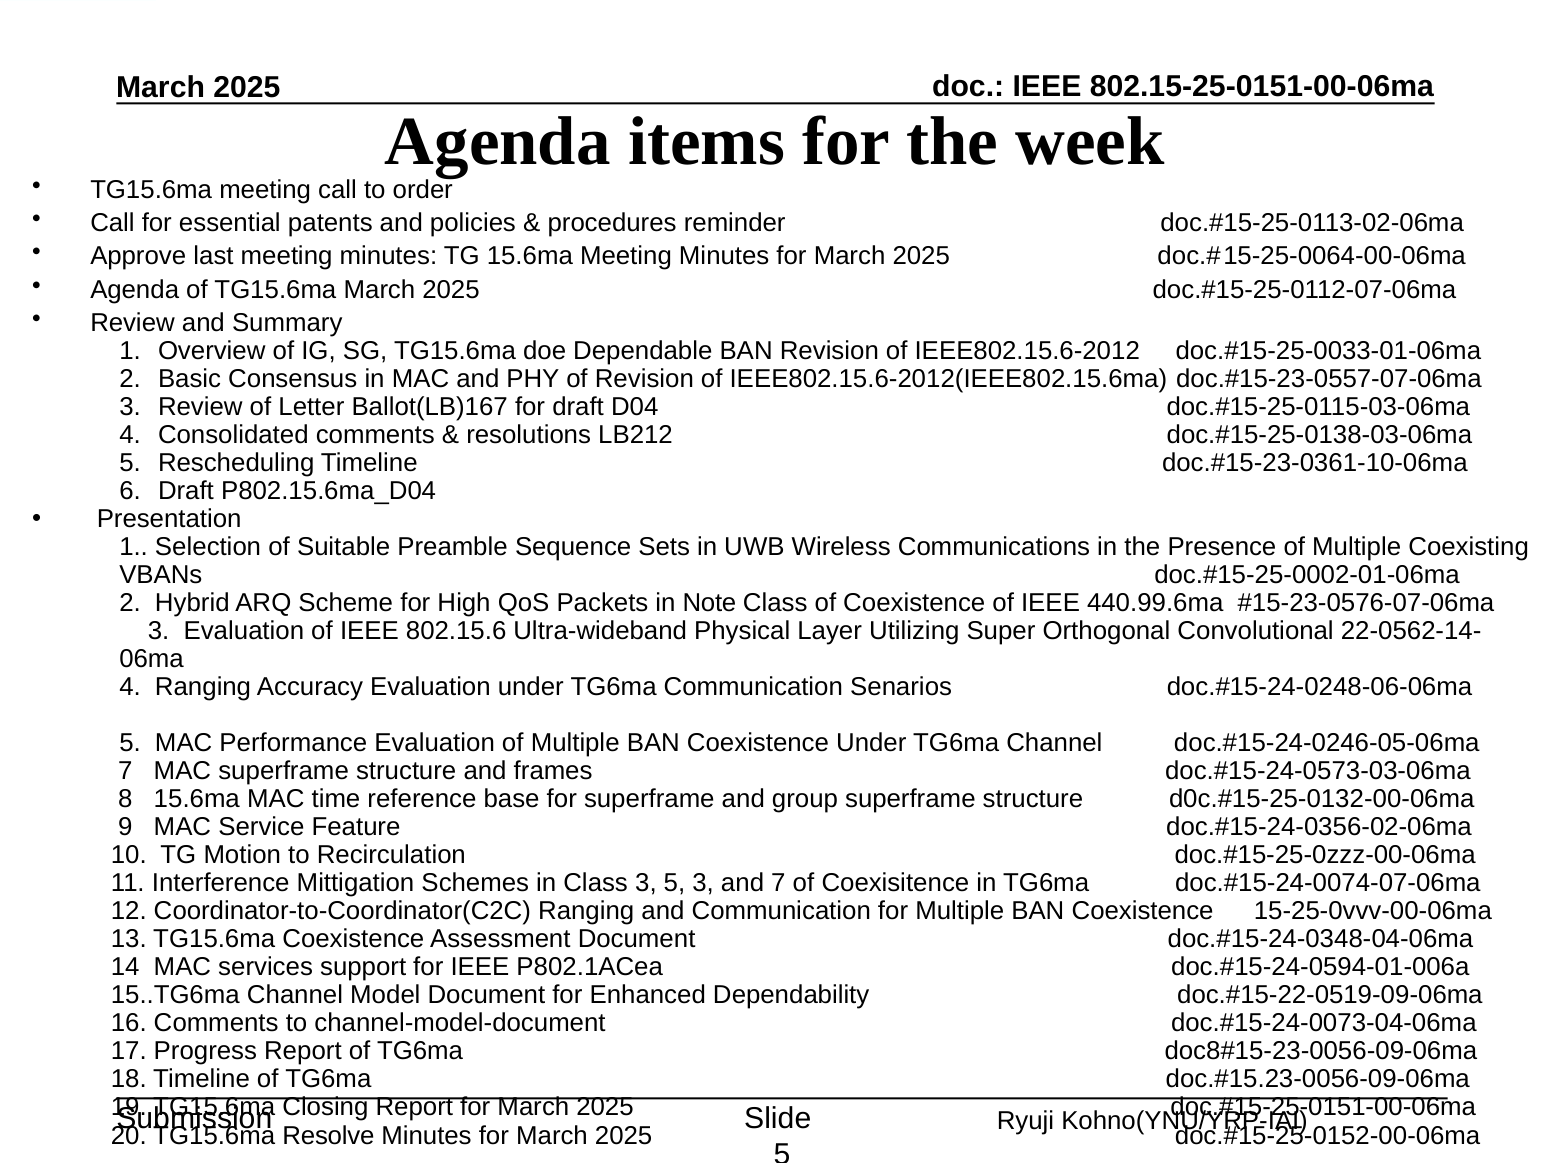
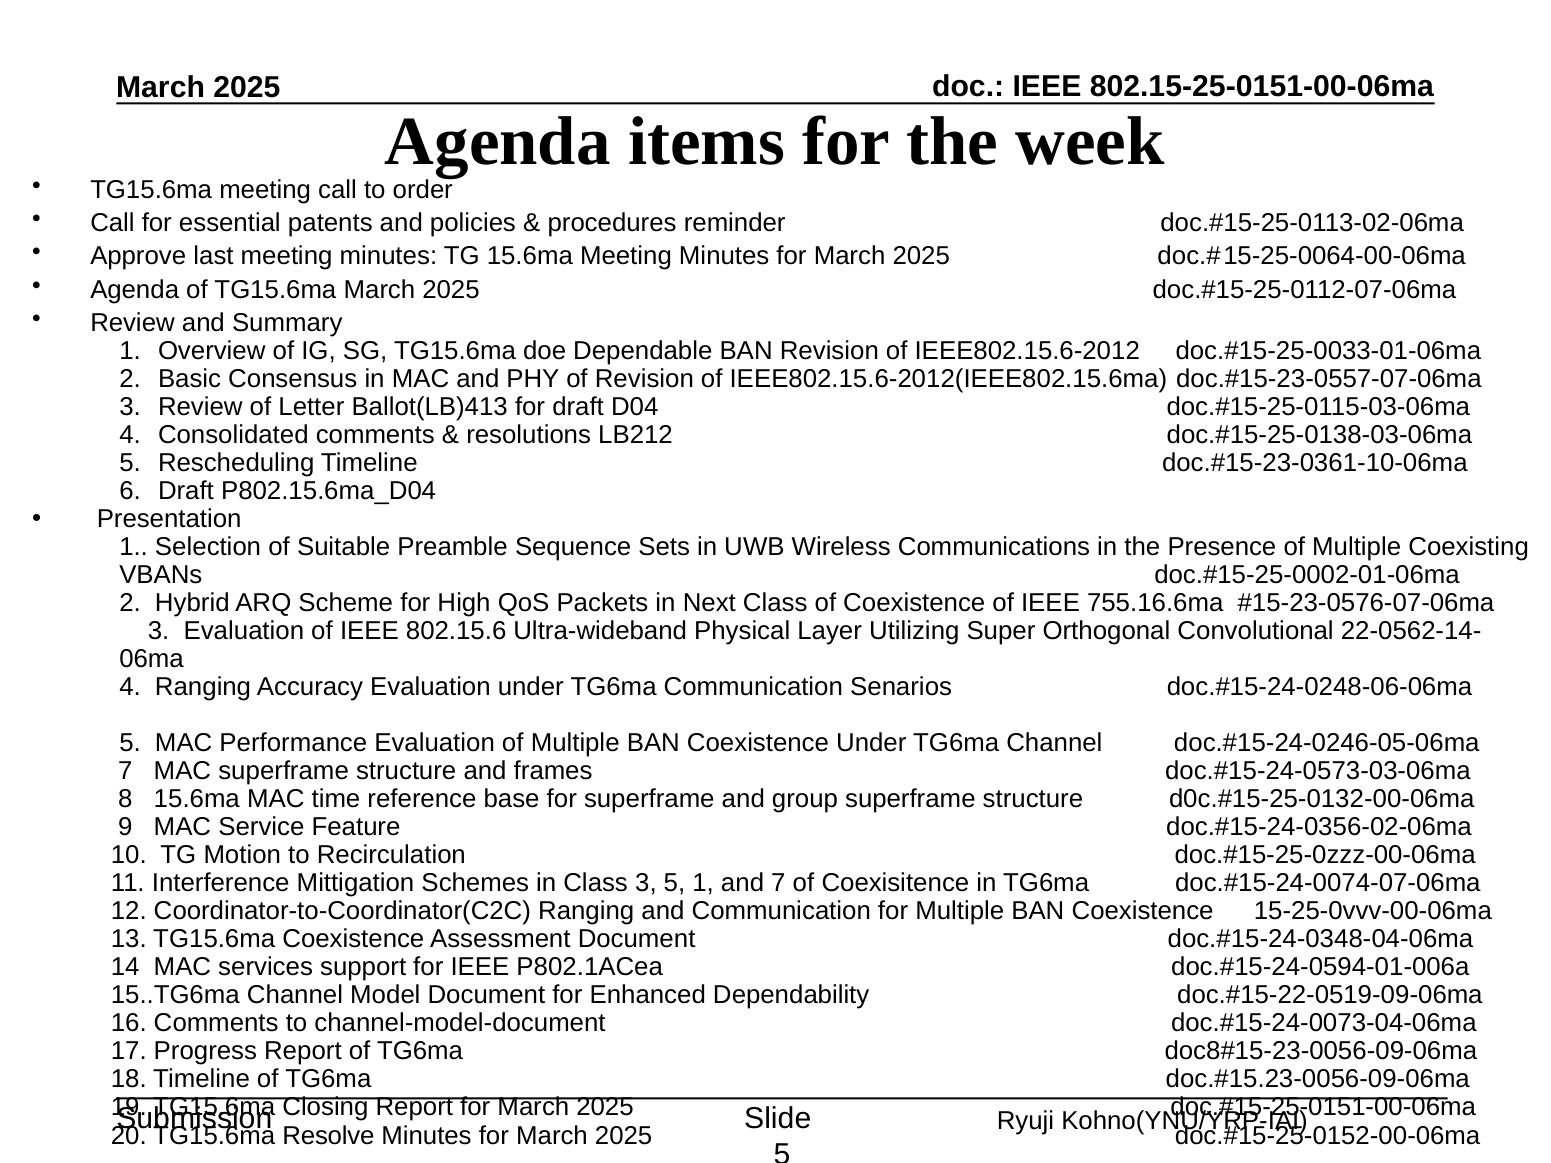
Ballot(LB)167: Ballot(LB)167 -> Ballot(LB)413
Note: Note -> Next
440.99.6ma: 440.99.6ma -> 755.16.6ma
5 3: 3 -> 1
